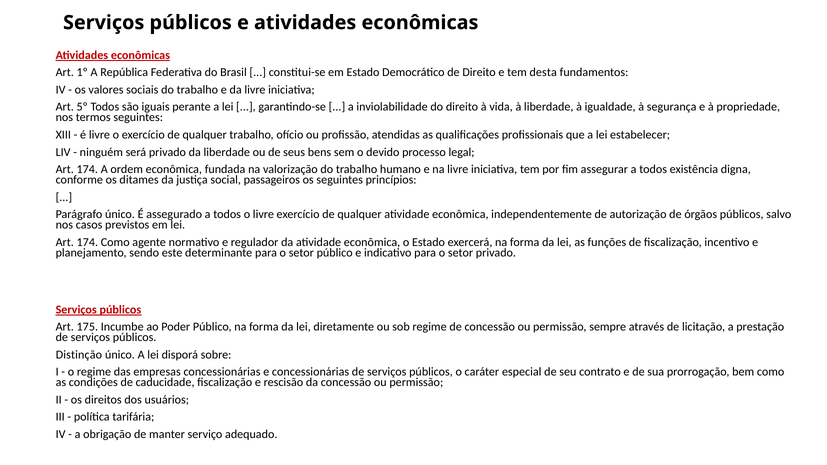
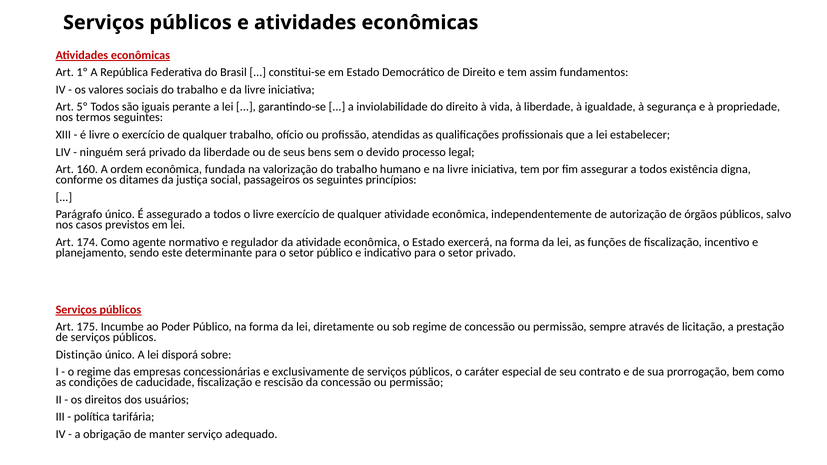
desta: desta -> assim
174 at (87, 169): 174 -> 160
e concessionárias: concessionárias -> exclusivamente
